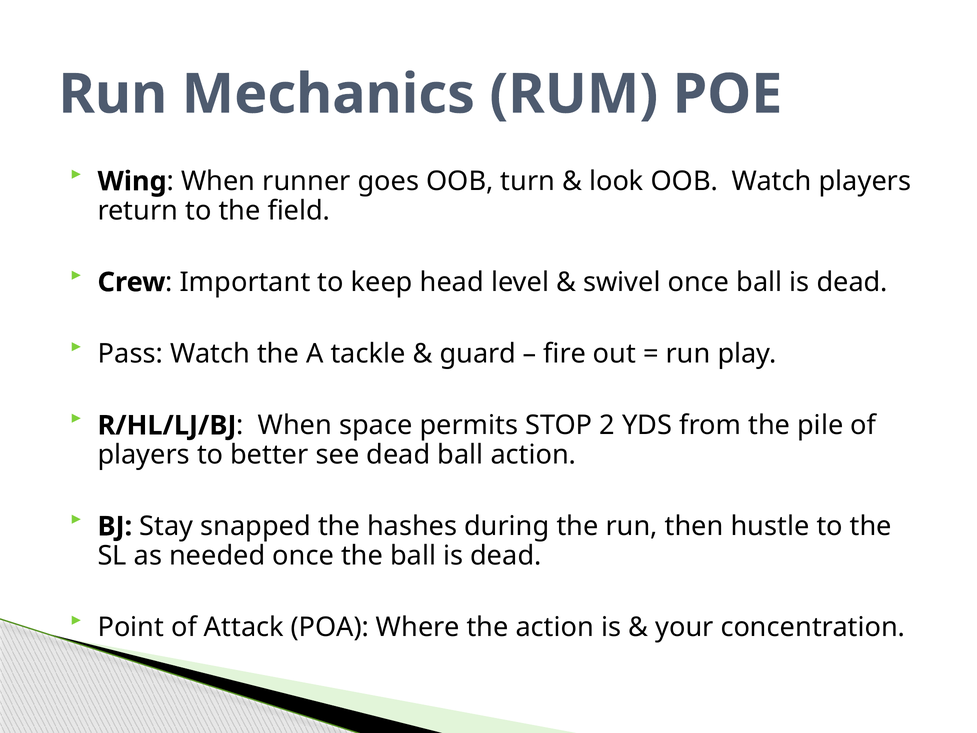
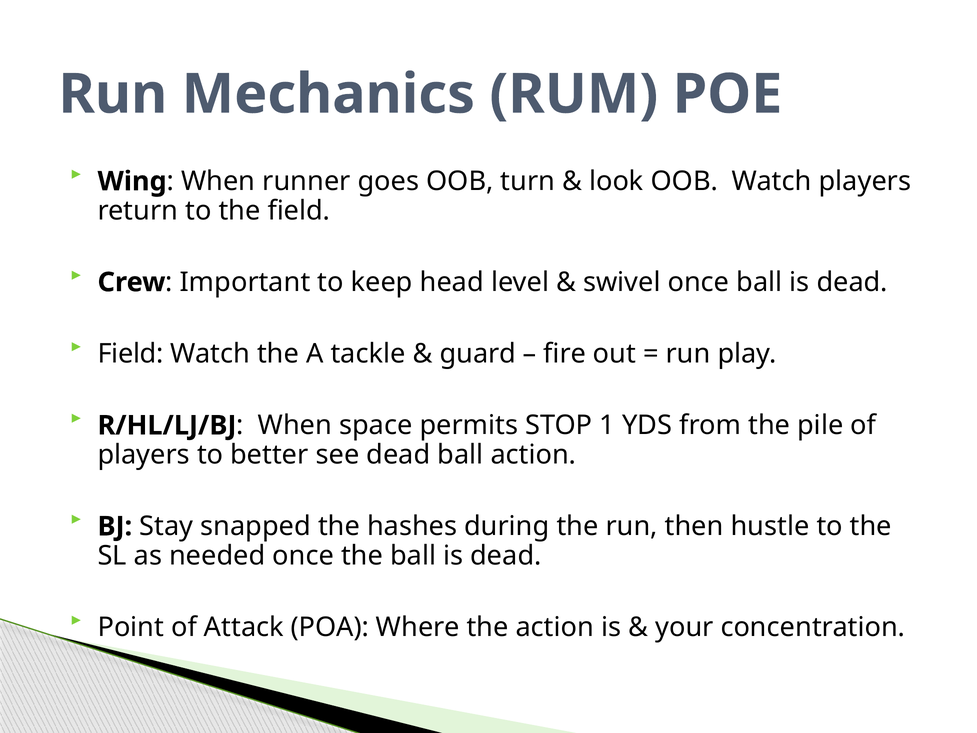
Pass at (130, 354): Pass -> Field
2: 2 -> 1
